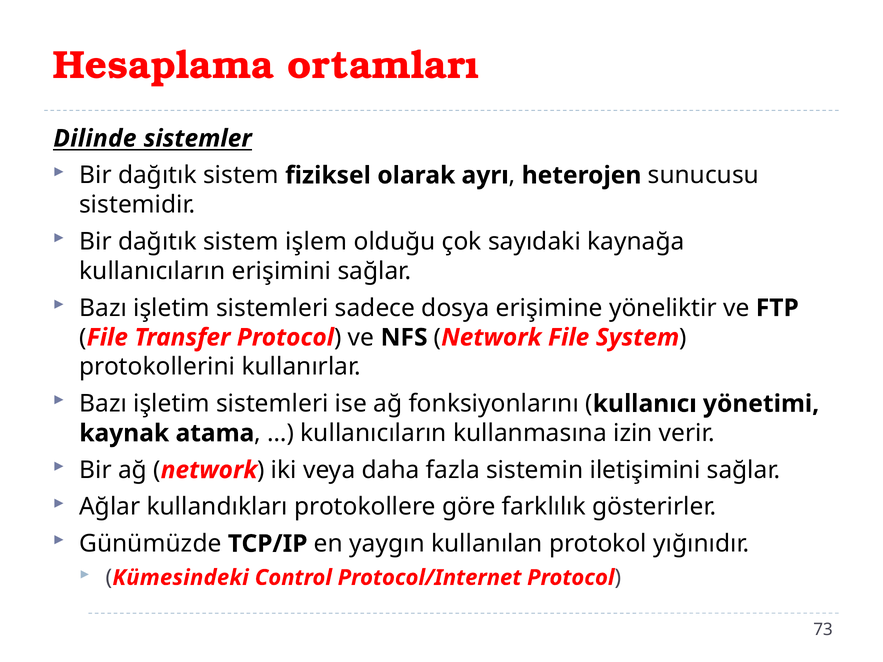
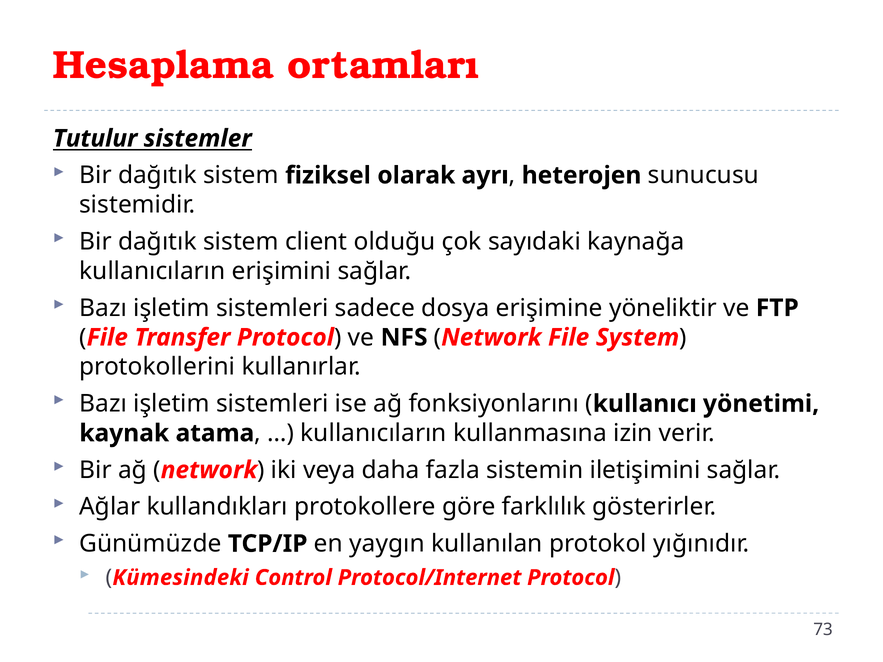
Dilinde: Dilinde -> Tutulur
işlem: işlem -> client
